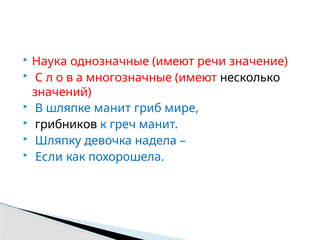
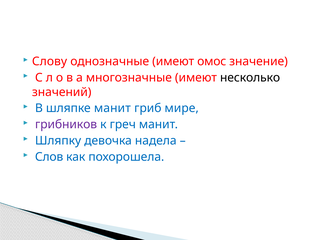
Наука: Наука -> Слову
речи: речи -> омос
грибников colour: black -> purple
Если: Если -> Слов
